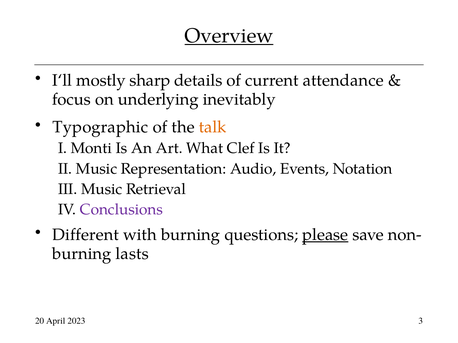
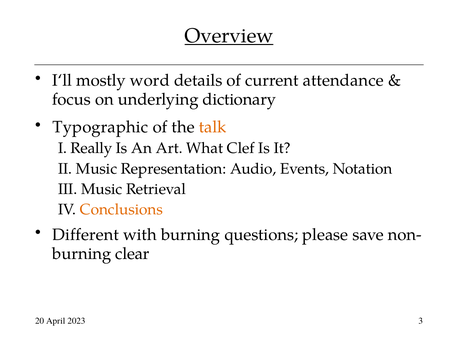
sharp: sharp -> word
inevitably: inevitably -> dictionary
Monti: Monti -> Really
Conclusions colour: purple -> orange
please underline: present -> none
lasts: lasts -> clear
